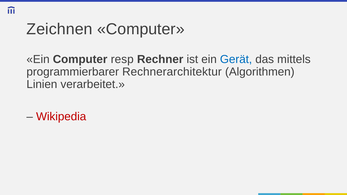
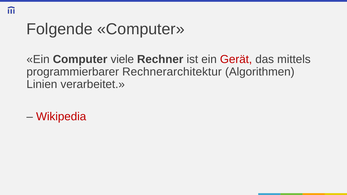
Zeichnen: Zeichnen -> Folgende
resp: resp -> viele
Gerät colour: blue -> red
